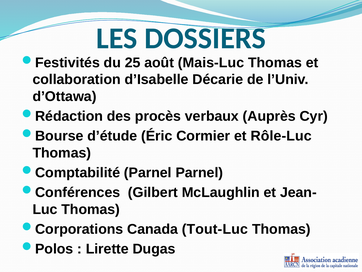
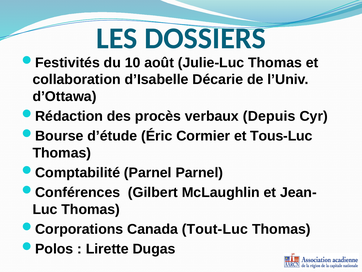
25: 25 -> 10
Mais-Luc: Mais-Luc -> Julie-Luc
Auprès: Auprès -> Depuis
Rôle-Luc: Rôle-Luc -> Tous-Luc
